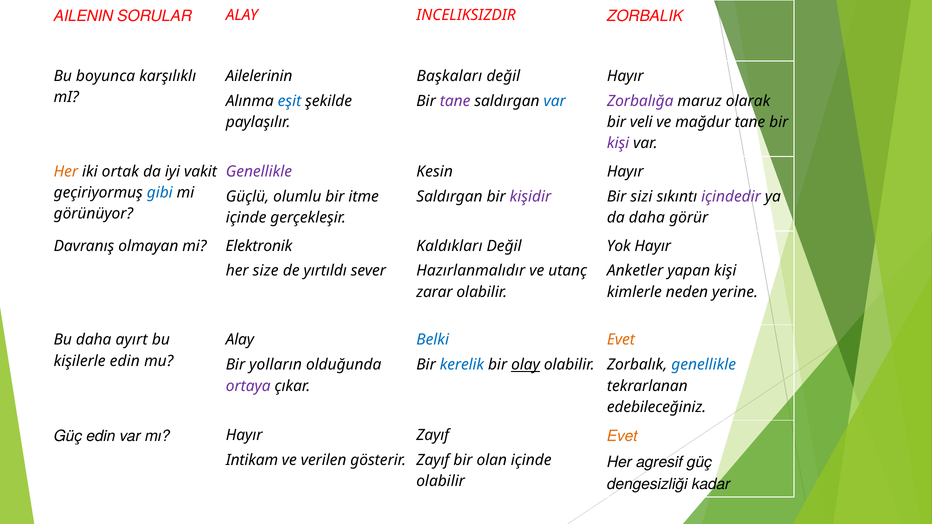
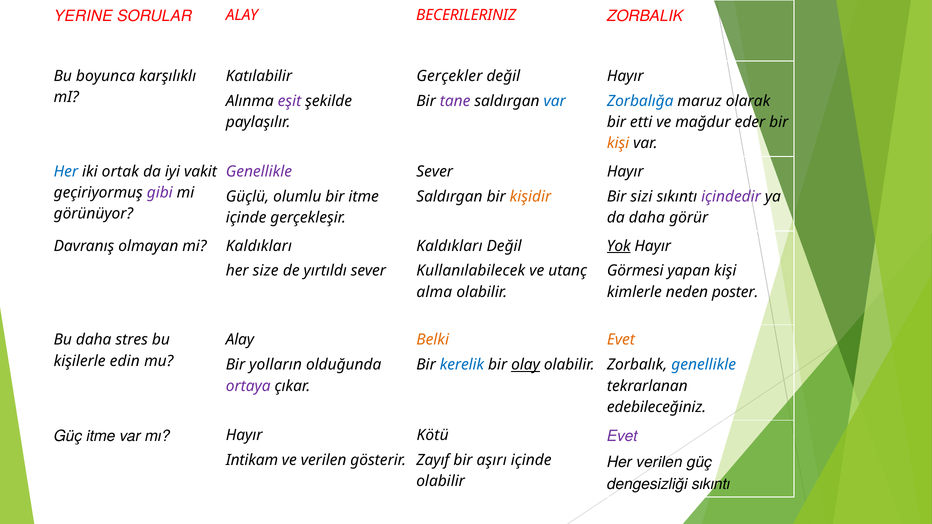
AILENIN: AILENIN -> YERINE
INCELIKSIZDIR: INCELIKSIZDIR -> BECERILERINIZ
Ailelerinin: Ailelerinin -> Katılabilir
Başkaları: Başkaları -> Gerçekler
eşit colour: blue -> purple
Zorbalığa colour: purple -> blue
veli: veli -> etti
mağdur tane: tane -> eder
kişi at (618, 143) colour: purple -> orange
Her at (66, 172) colour: orange -> blue
Kesin at (435, 172): Kesin -> Sever
gibi colour: blue -> purple
kişidir colour: purple -> orange
mi Elektronik: Elektronik -> Kaldıkları
Yok underline: none -> present
Hazırlanmalıdır: Hazırlanmalıdır -> Kullanılabilecek
Anketler: Anketler -> Görmesi
zarar: zarar -> alma
yerine: yerine -> poster
ayırt: ayırt -> stres
Belki colour: blue -> orange
Güç edin: edin -> itme
Evet at (622, 436) colour: orange -> purple
Zayıf at (433, 436): Zayıf -> Kötü
olan: olan -> aşırı
Her agresif: agresif -> verilen
dengesizliği kadar: kadar -> sıkıntı
